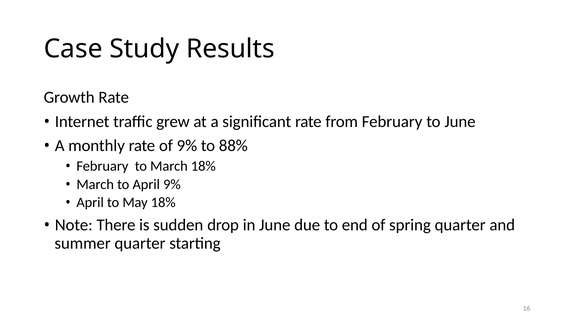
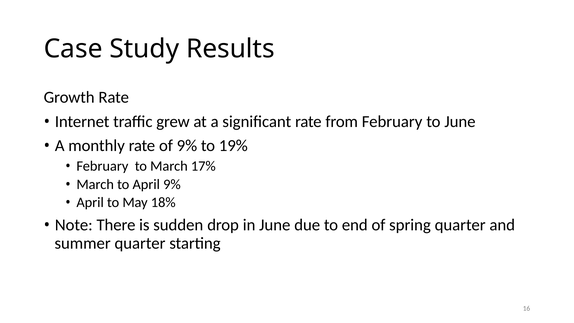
88%: 88% -> 19%
March 18%: 18% -> 17%
